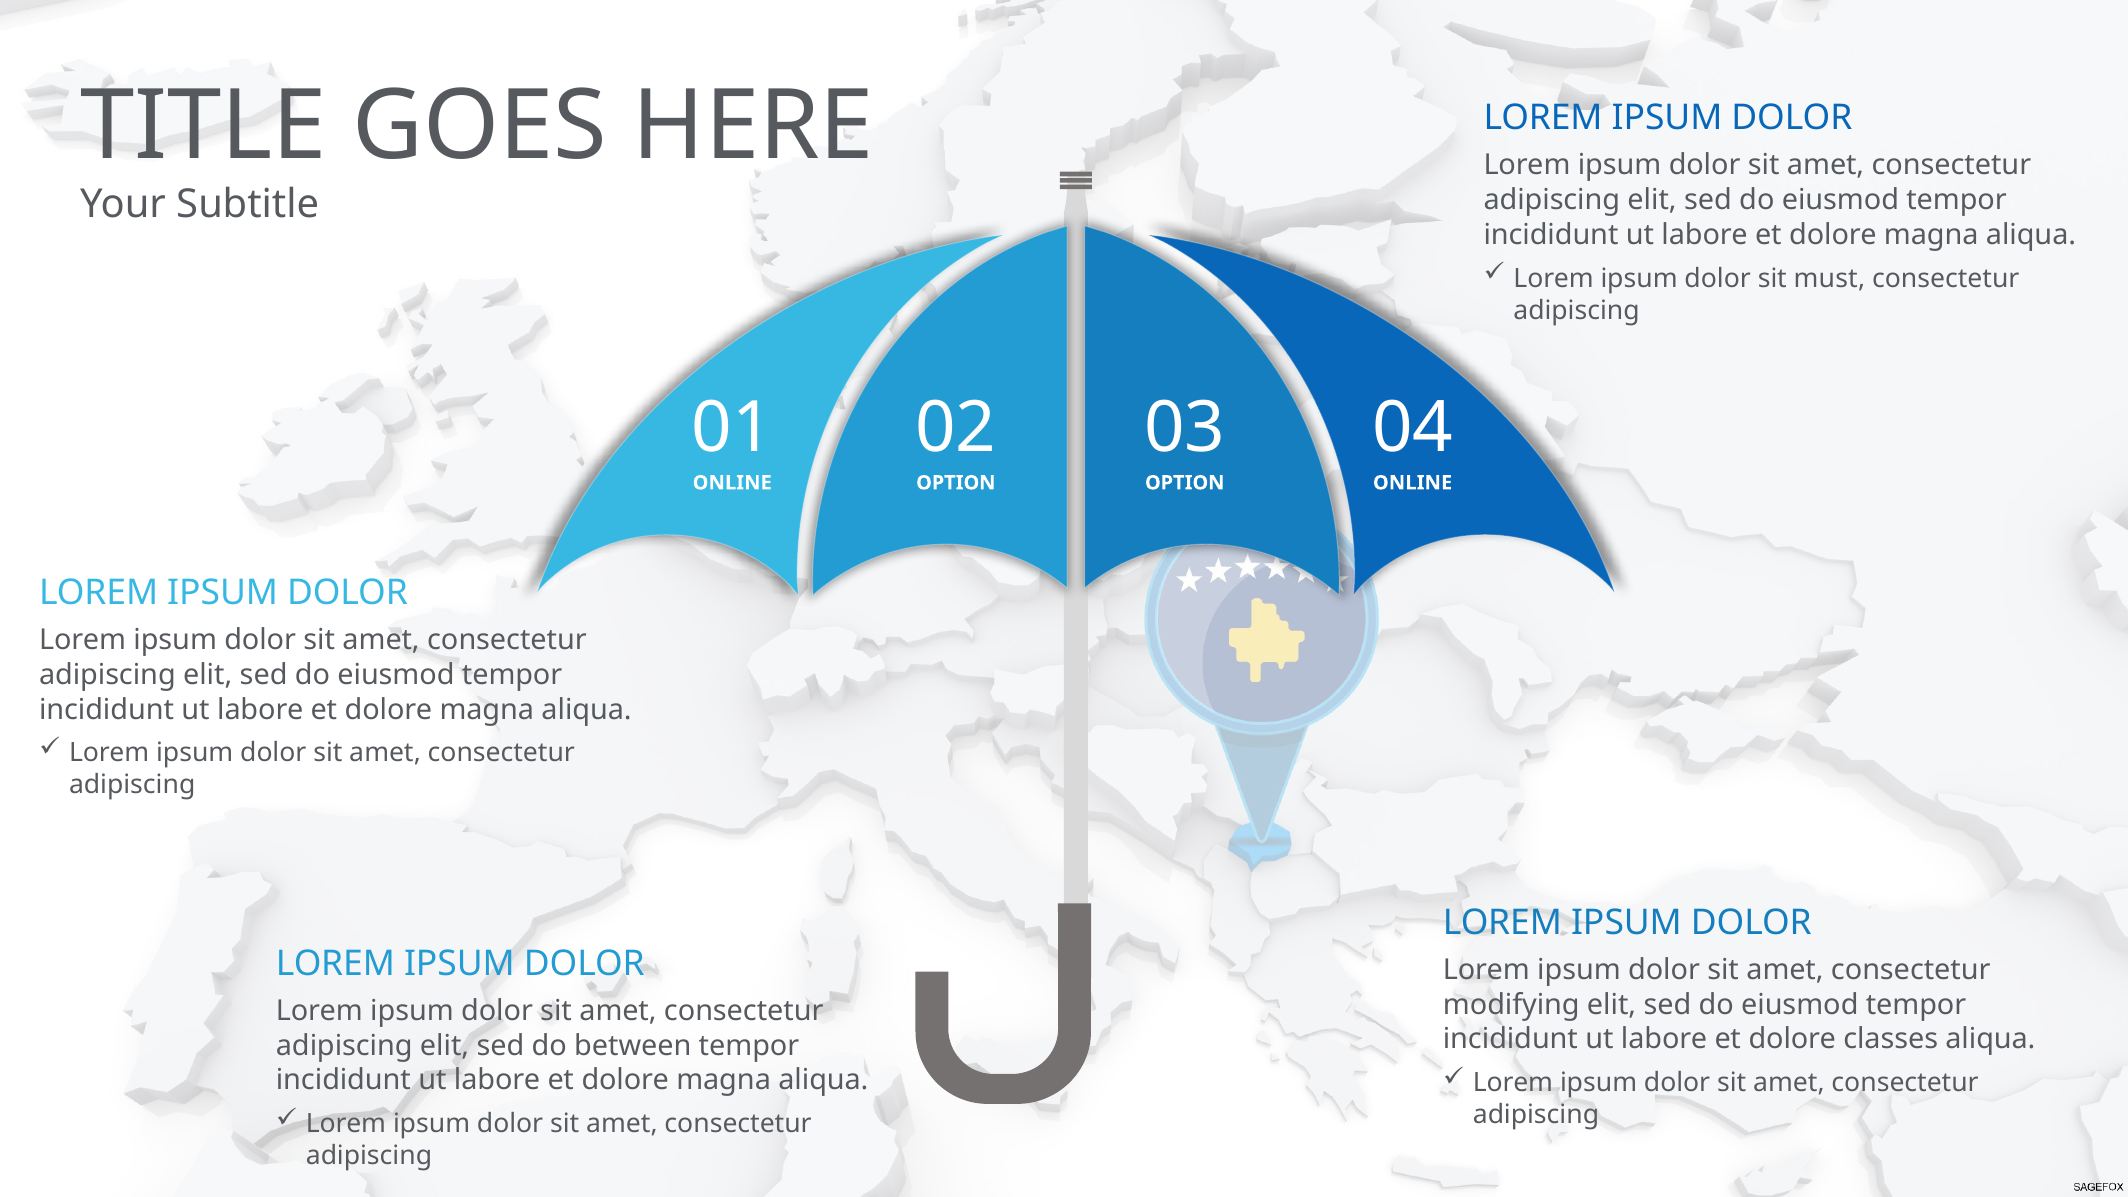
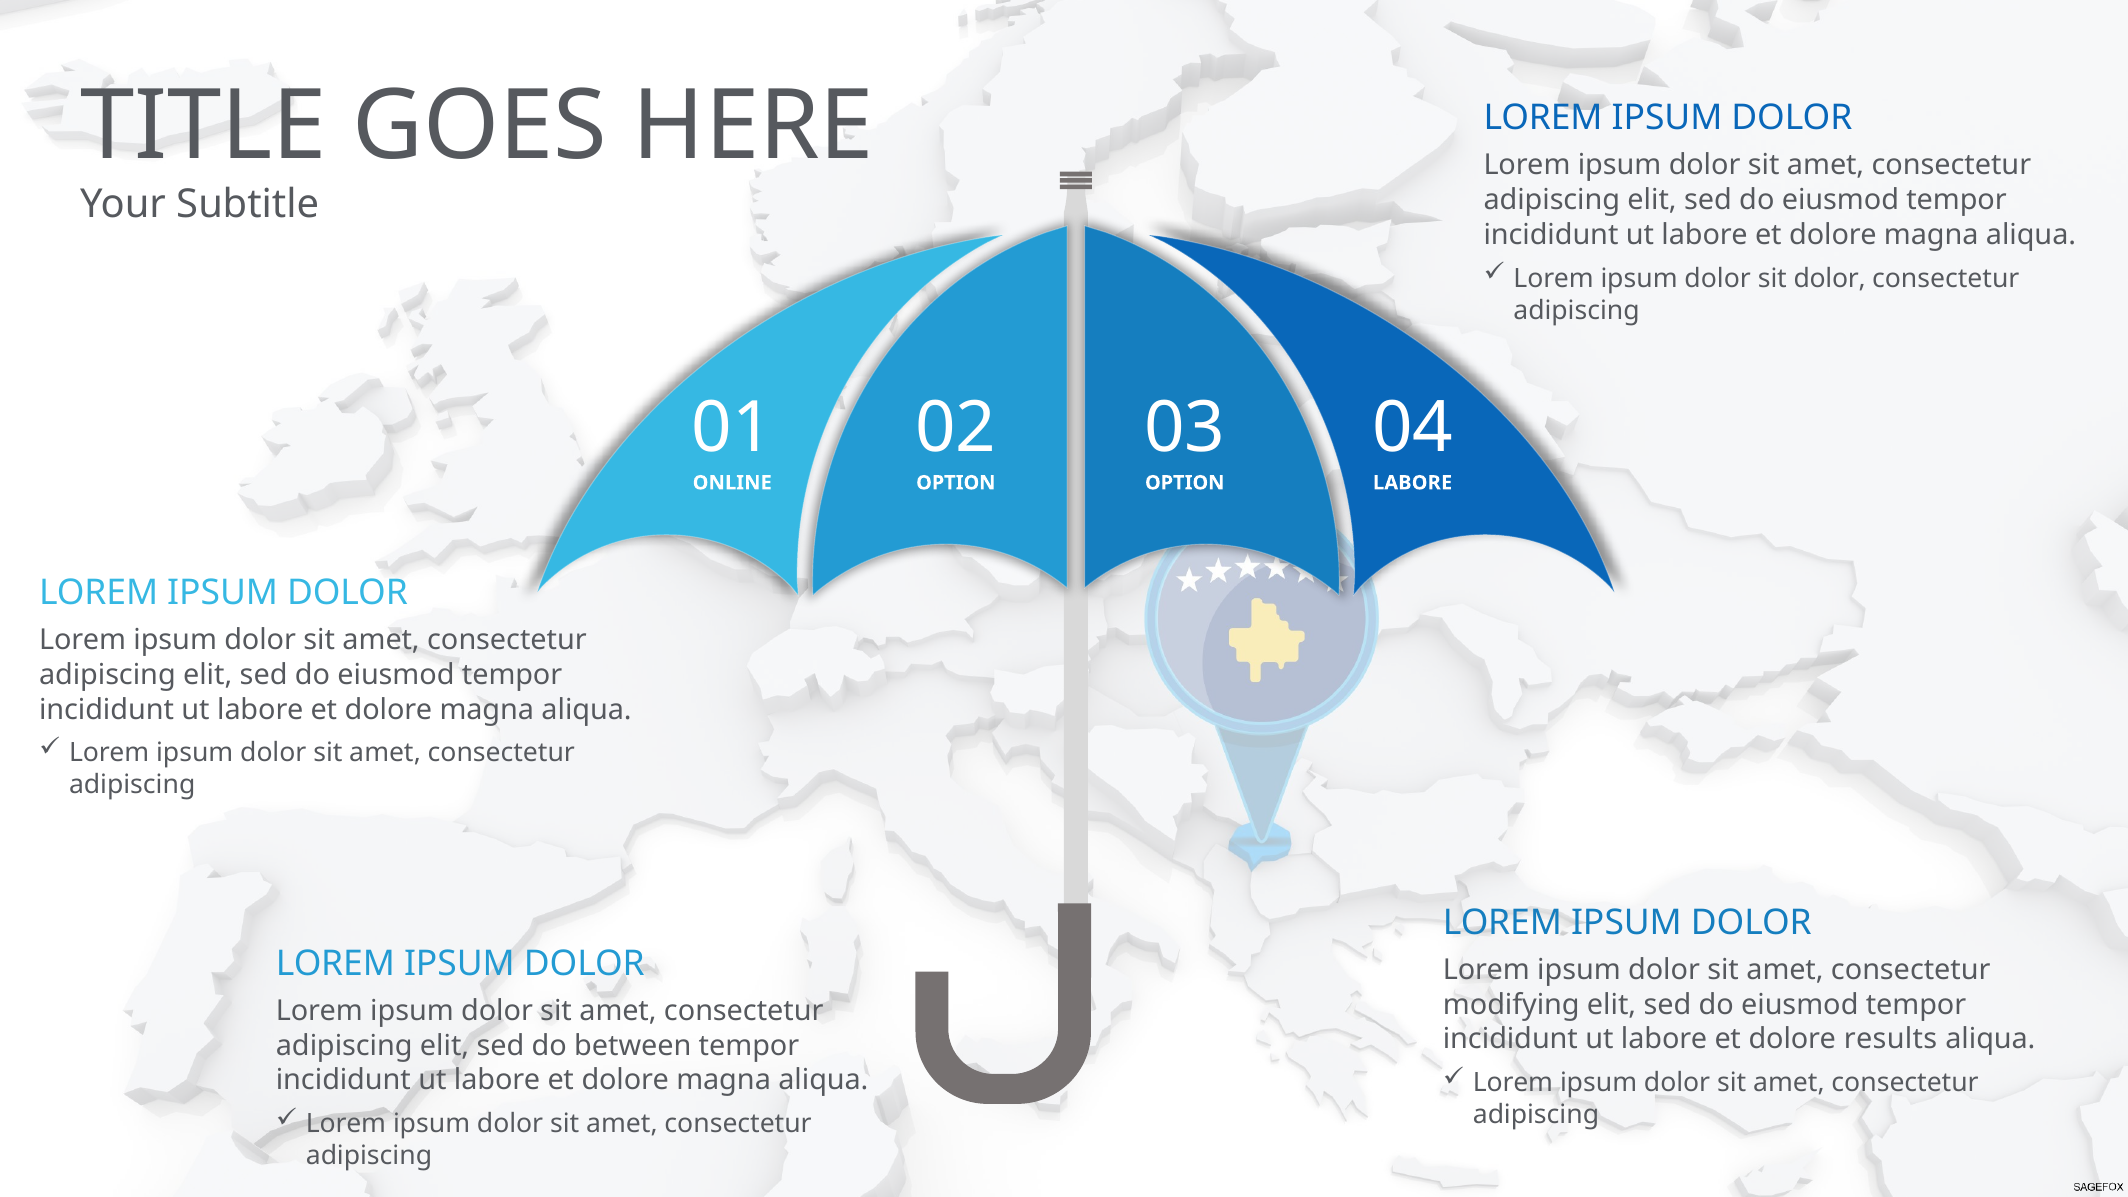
sit must: must -> dolor
ONLINE at (1413, 483): ONLINE -> LABORE
classes: classes -> results
